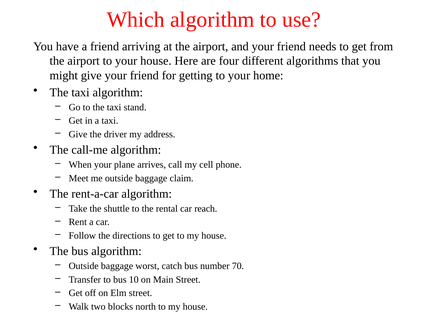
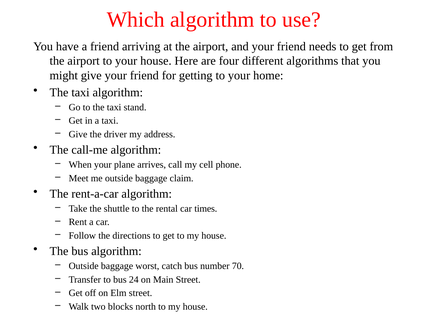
reach: reach -> times
10: 10 -> 24
